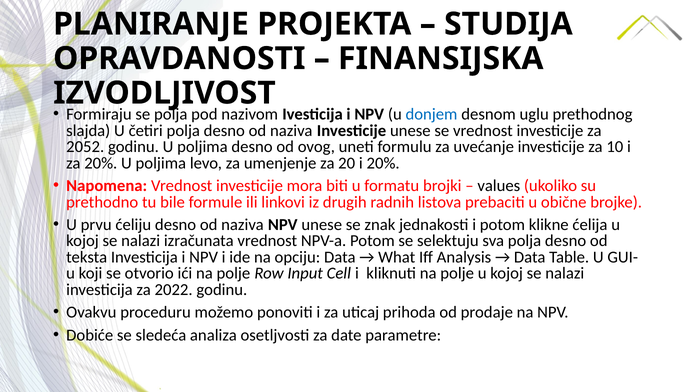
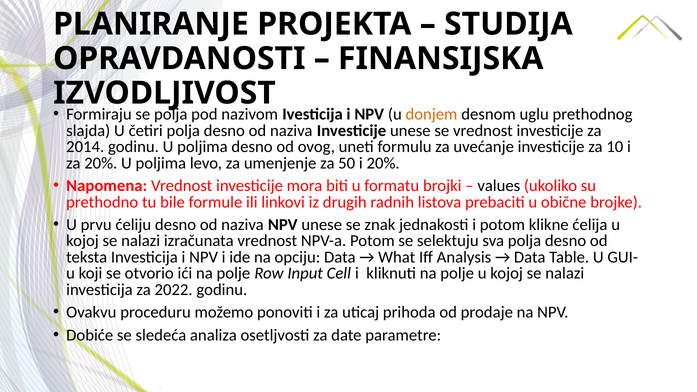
donjem colour: blue -> orange
2052: 2052 -> 2014
20: 20 -> 50
